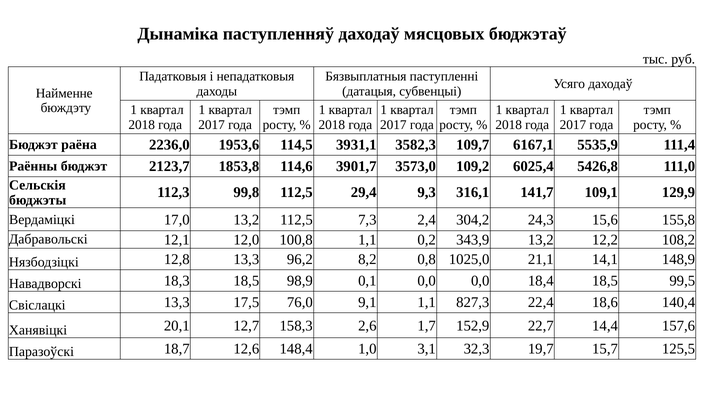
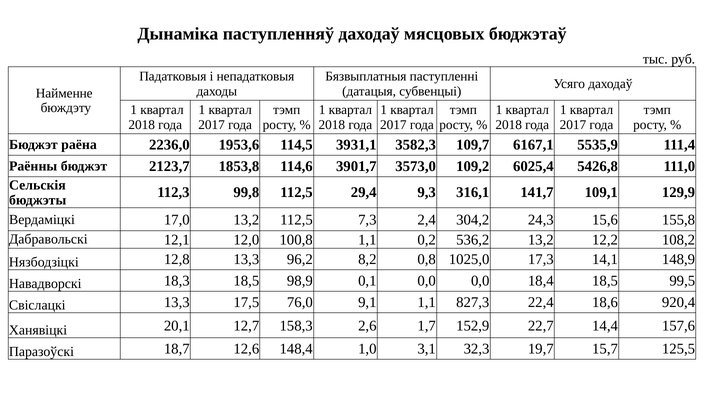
343,9: 343,9 -> 536,2
21,1: 21,1 -> 17,3
140,4: 140,4 -> 920,4
